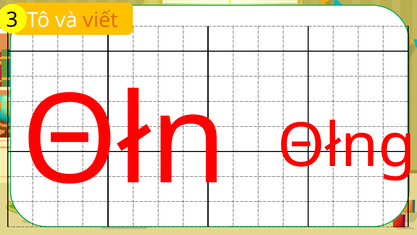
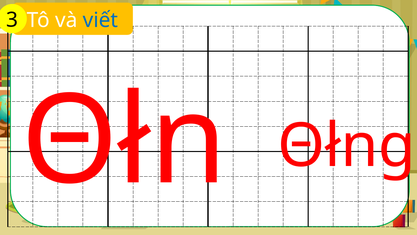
viết colour: orange -> blue
